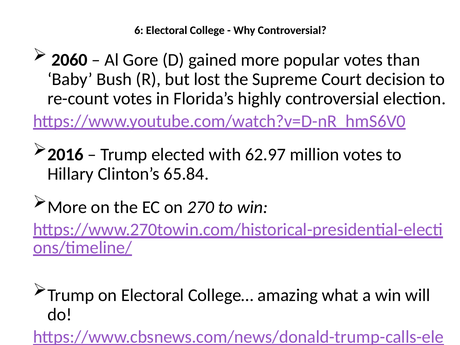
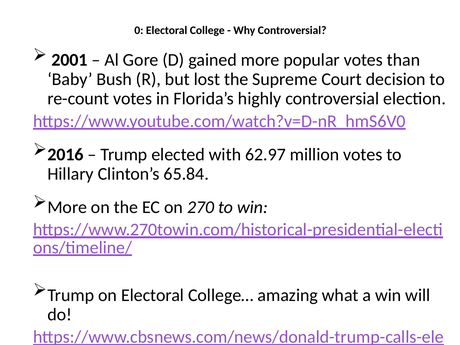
6: 6 -> 0
2060: 2060 -> 2001
